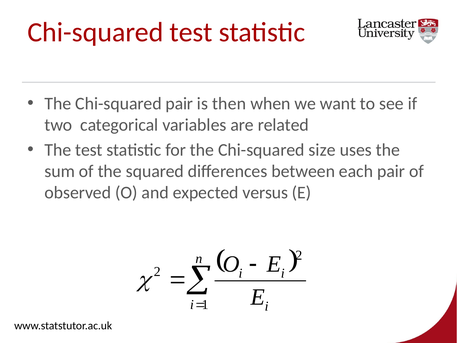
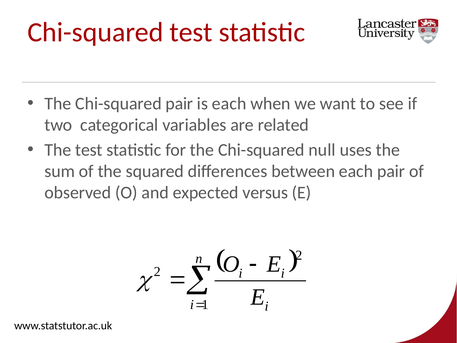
is then: then -> each
size: size -> null
